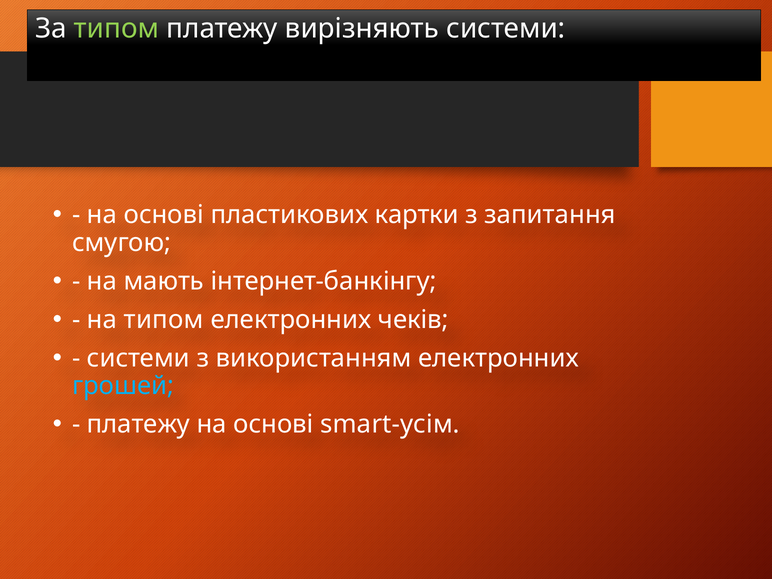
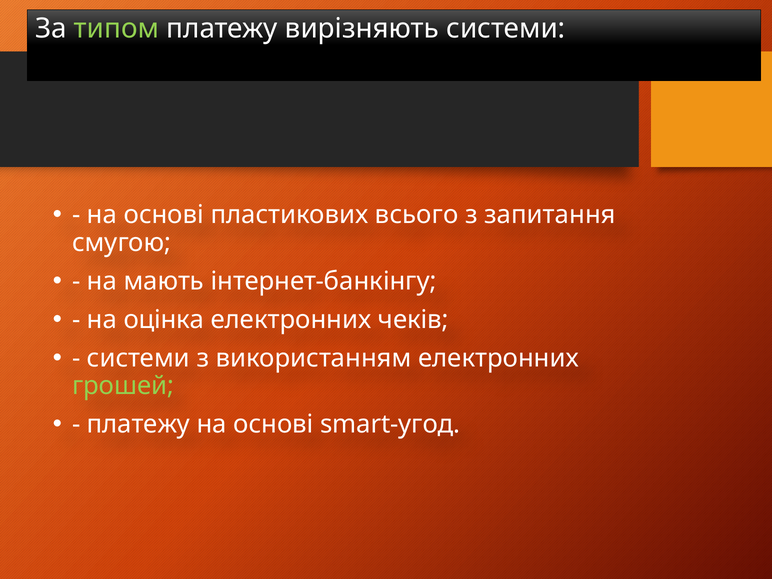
картки: картки -> всього
на типом: типом -> оцінка
грошей colour: light blue -> light green
smart-усім: smart-усім -> smart-угод
